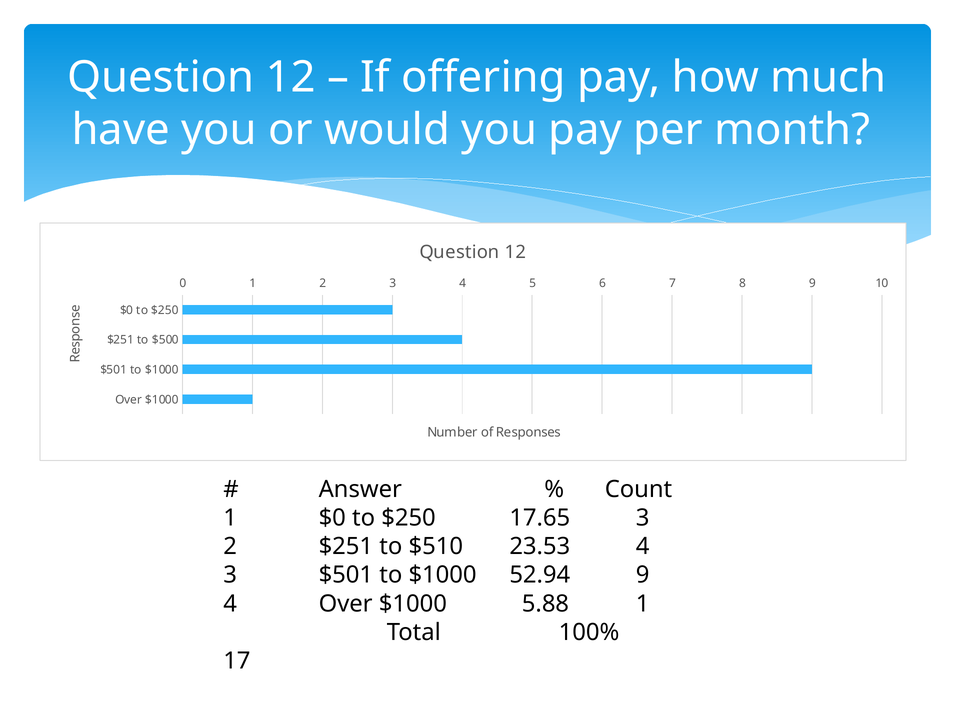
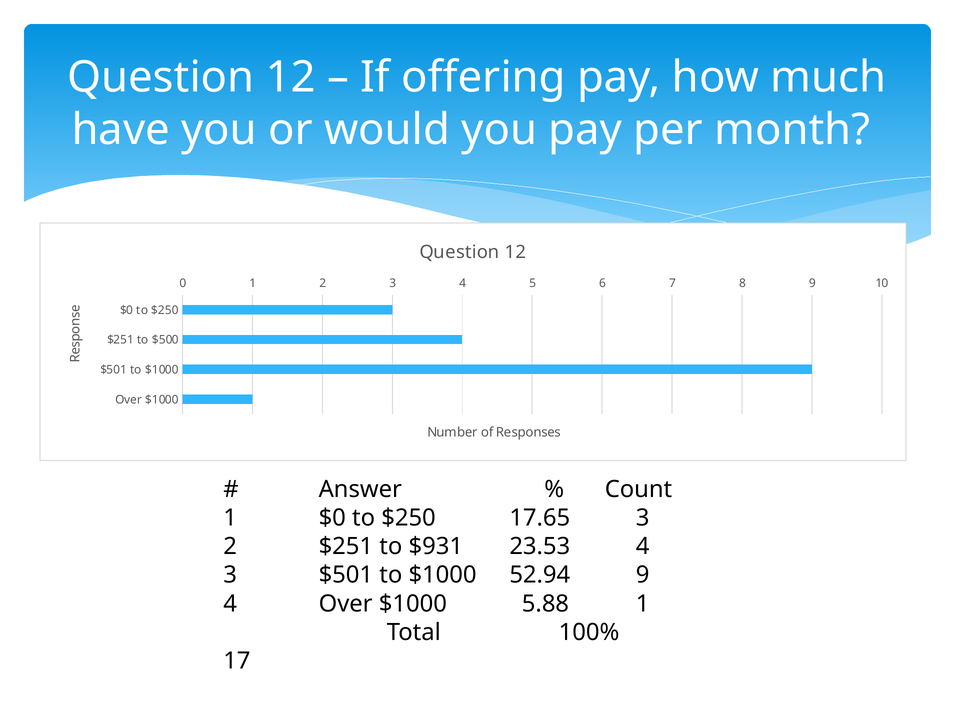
$510: $510 -> $931
